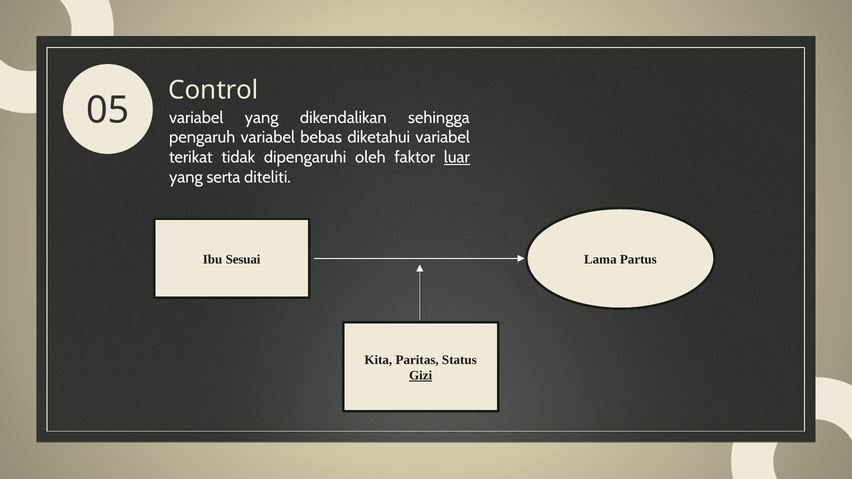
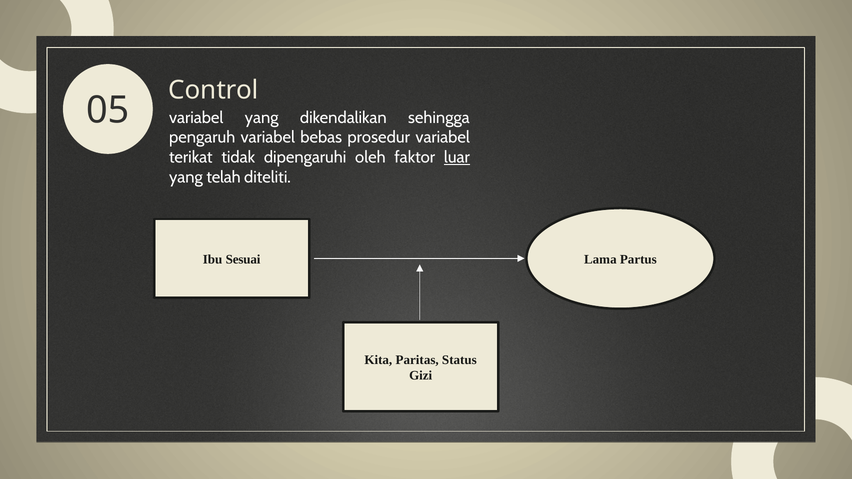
diketahui: diketahui -> prosedur
serta: serta -> telah
Gizi underline: present -> none
